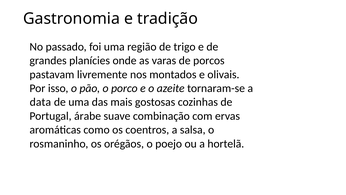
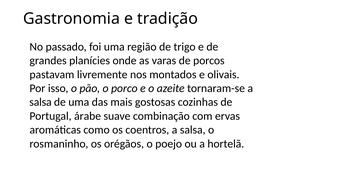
data at (40, 102): data -> salsa
